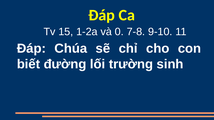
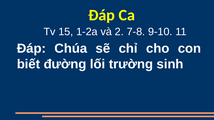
0: 0 -> 2
